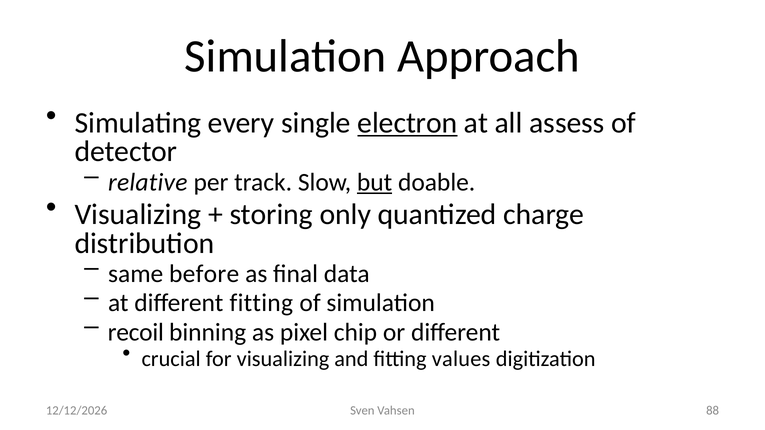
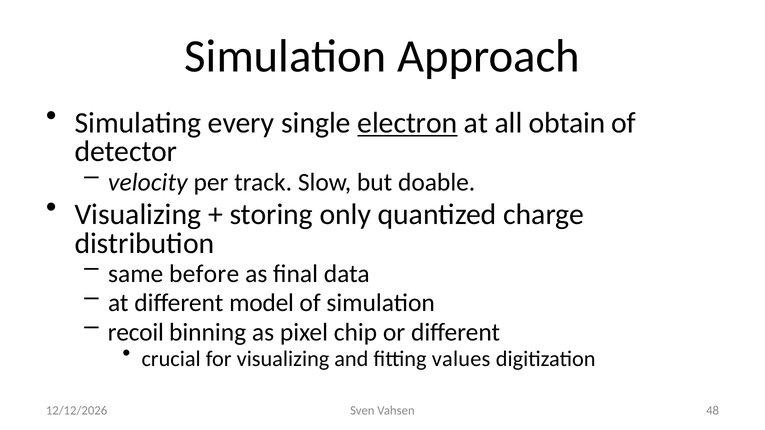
assess: assess -> obtain
relative: relative -> velocity
but underline: present -> none
different fitting: fitting -> model
88: 88 -> 48
